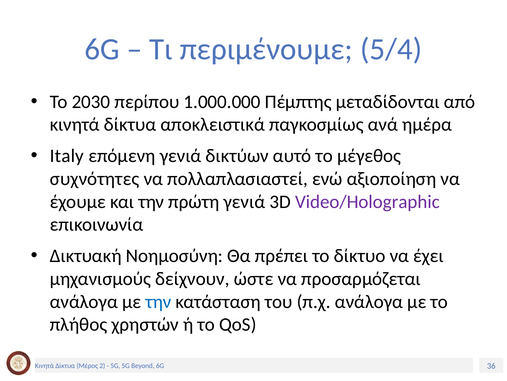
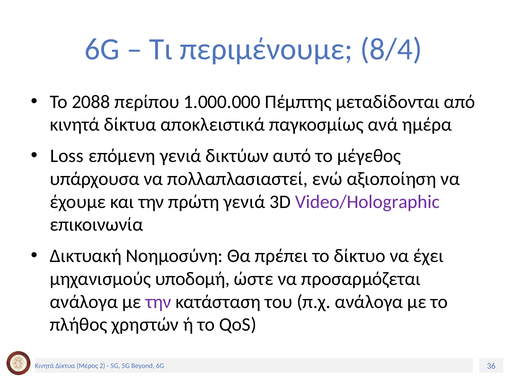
5/4: 5/4 -> 8/4
2030: 2030 -> 2088
Italy: Italy -> Loss
συχνότητες: συχνότητες -> υπάρχουσα
δείχνουν: δείχνουν -> υποδομή
την at (158, 301) colour: blue -> purple
